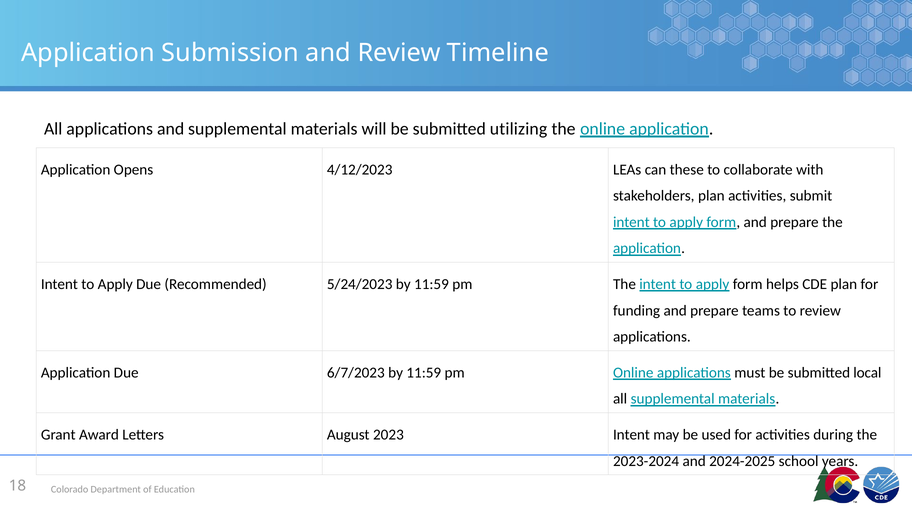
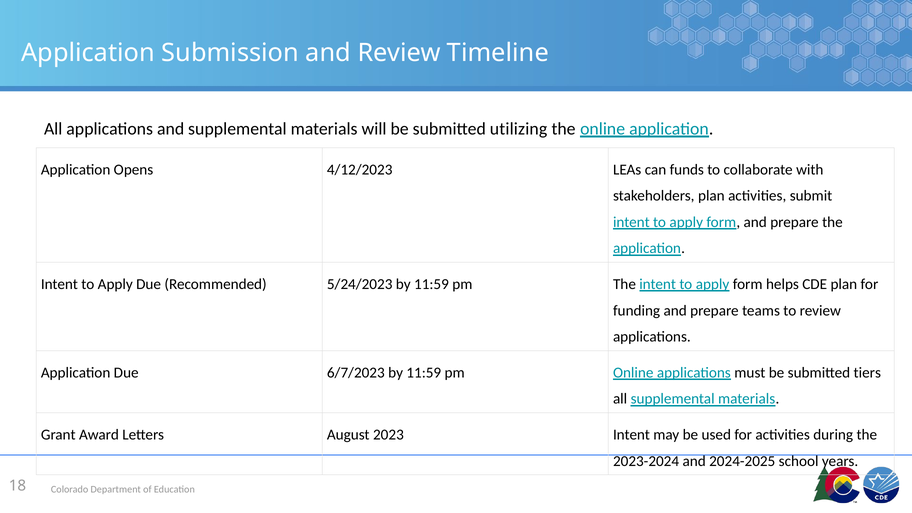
these: these -> funds
local: local -> tiers
